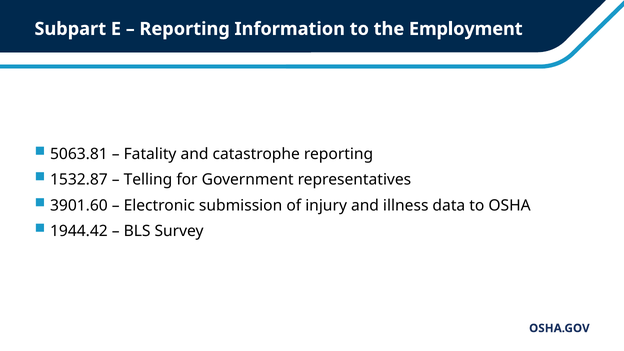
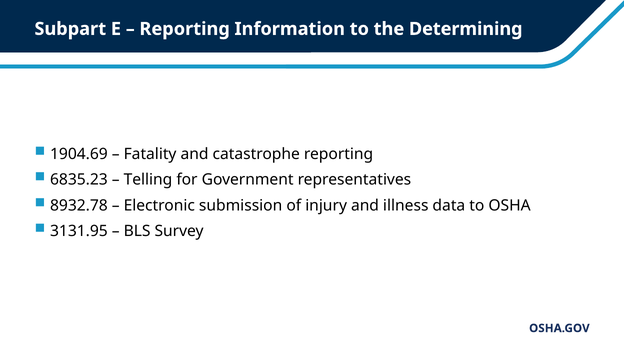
Employment: Employment -> Determining
5063.81: 5063.81 -> 1904.69
1532.87: 1532.87 -> 6835.23
3901.60: 3901.60 -> 8932.78
1944.42: 1944.42 -> 3131.95
